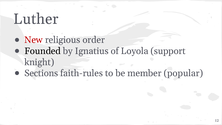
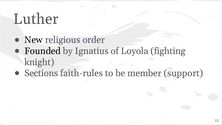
New colour: red -> black
support: support -> fighting
popular: popular -> support
